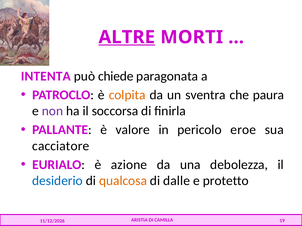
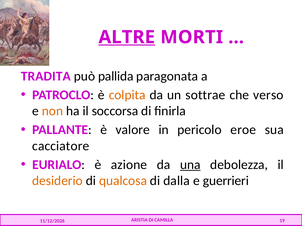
INTENTA: INTENTA -> TRADITA
chiede: chiede -> pallida
sventra: sventra -> sottrae
paura: paura -> verso
non colour: purple -> orange
una underline: none -> present
desiderio colour: blue -> orange
dalle: dalle -> dalla
protetto: protetto -> guerrieri
